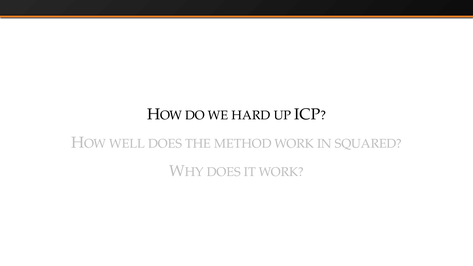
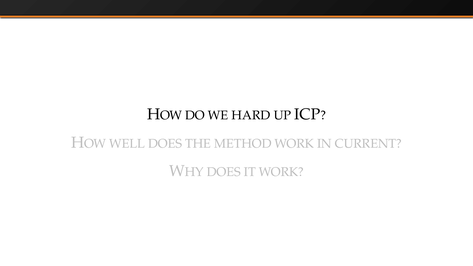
SQUARED: SQUARED -> CURRENT
